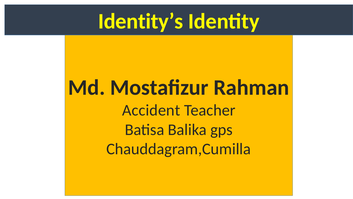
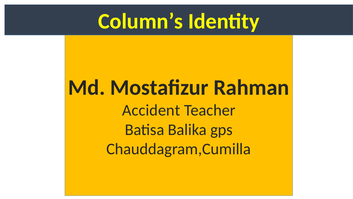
Identity’s: Identity’s -> Column’s
